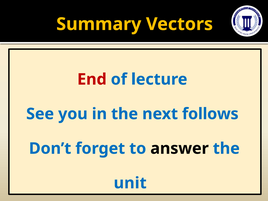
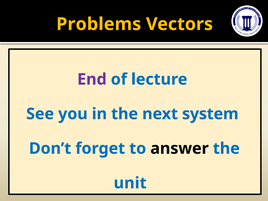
Summary: Summary -> Problems
End colour: red -> purple
follows: follows -> system
